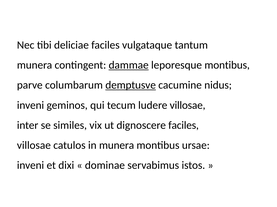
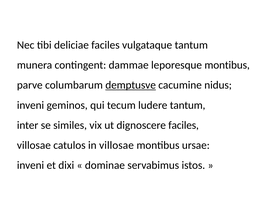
dammae underline: present -> none
ludere villosae: villosae -> tantum
in munera: munera -> villosae
